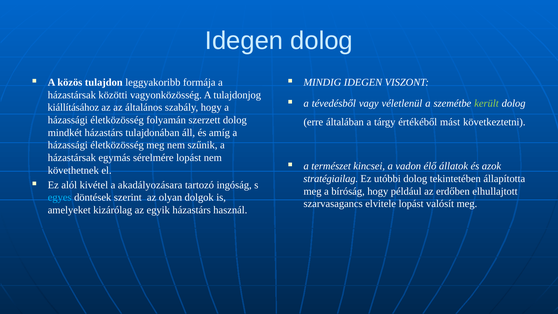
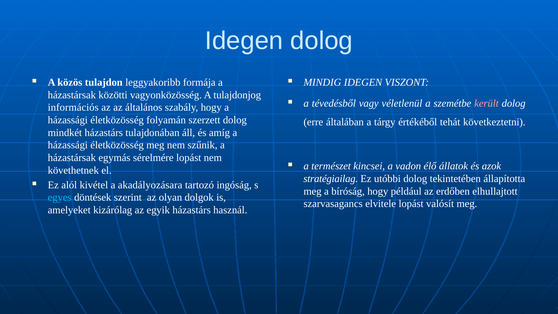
került colour: light green -> pink
kiállításához: kiállításához -> információs
mást: mást -> tehát
